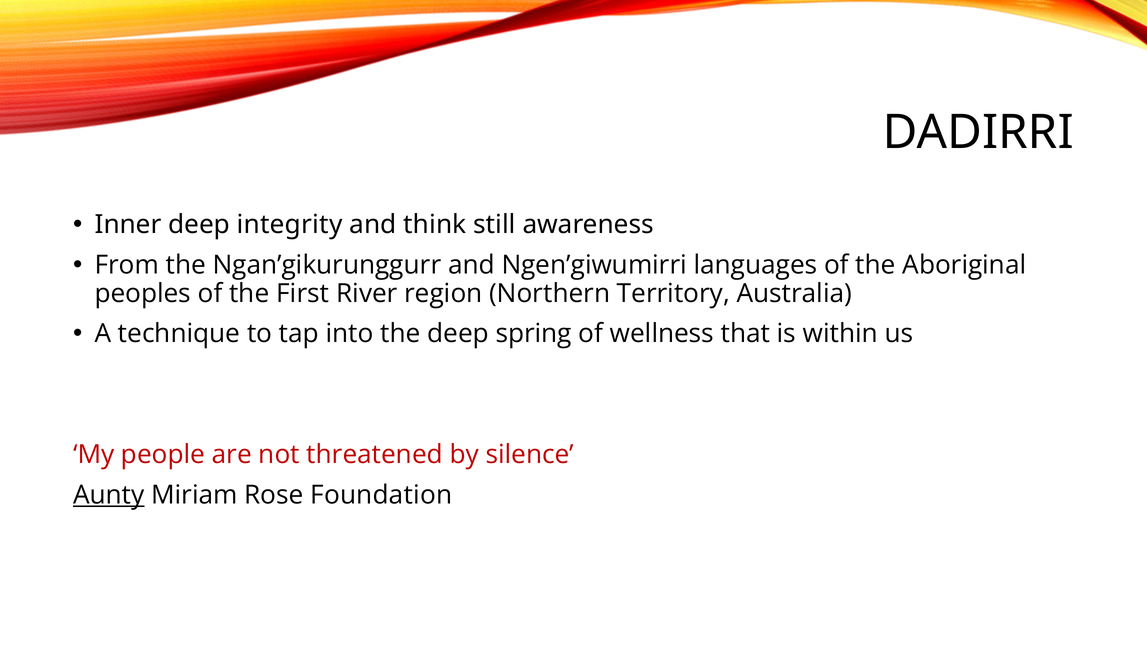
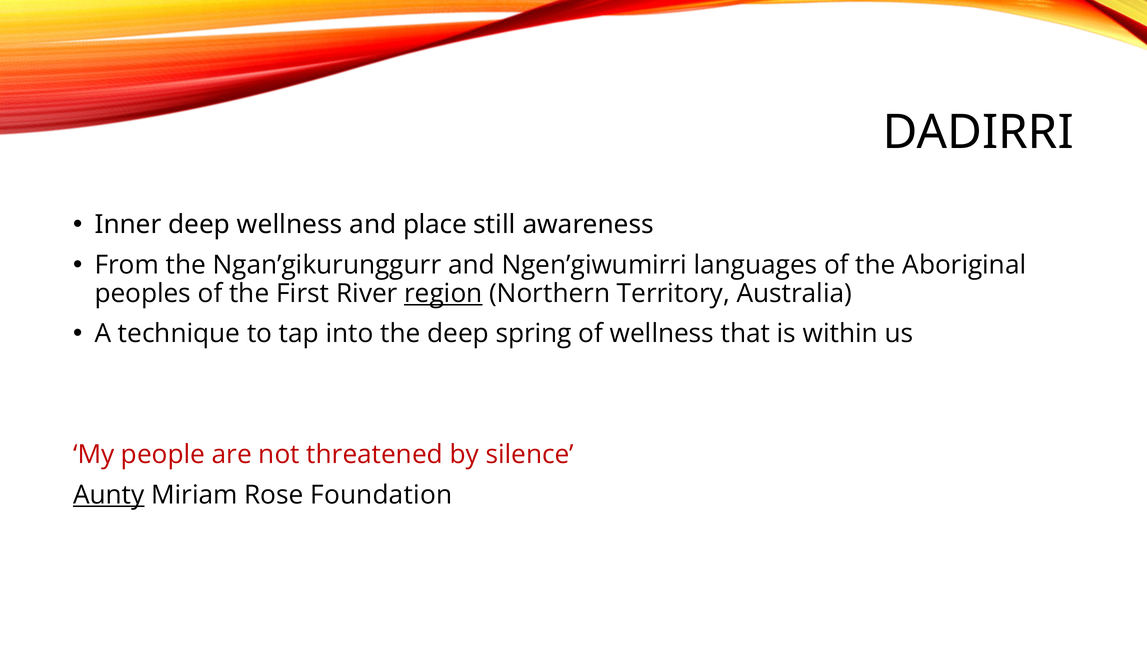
deep integrity: integrity -> wellness
think: think -> place
region underline: none -> present
